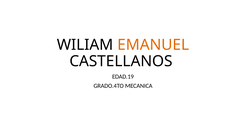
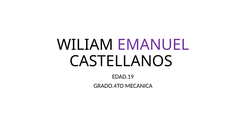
EMANUEL colour: orange -> purple
